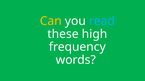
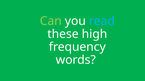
Can colour: yellow -> light green
